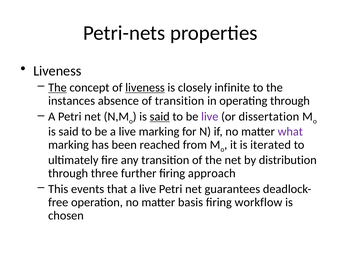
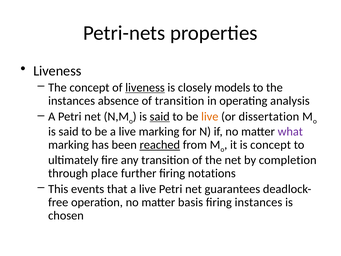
The at (57, 87) underline: present -> none
infinite: infinite -> models
operating through: through -> analysis
live at (210, 116) colour: purple -> orange
reached underline: none -> present
is iterated: iterated -> concept
distribution: distribution -> completion
three: three -> place
approach: approach -> notations
firing workflow: workflow -> instances
